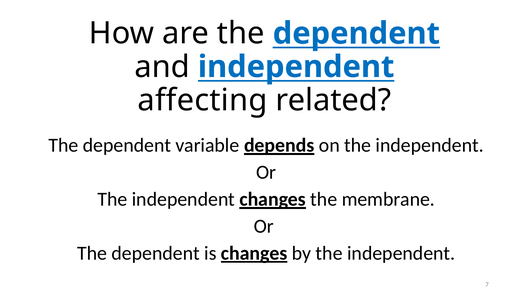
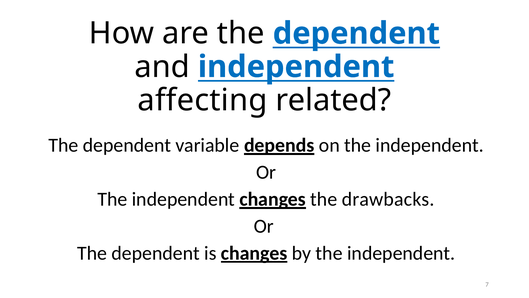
membrane: membrane -> drawbacks
